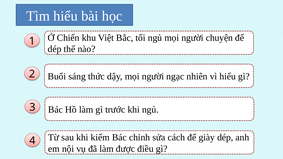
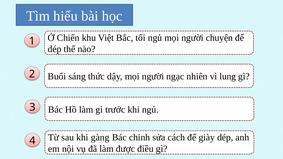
vì hiểu: hiểu -> lung
kiểm: kiểm -> gàng
